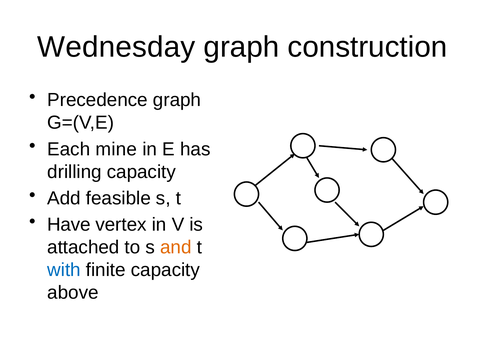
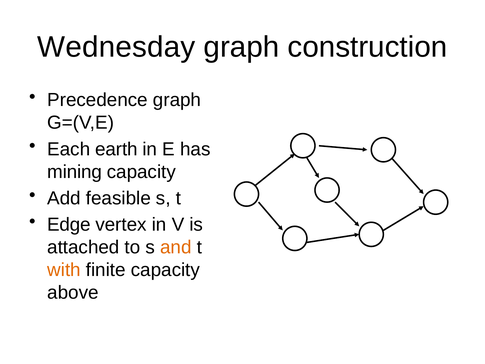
mine: mine -> earth
drilling: drilling -> mining
Have: Have -> Edge
with colour: blue -> orange
